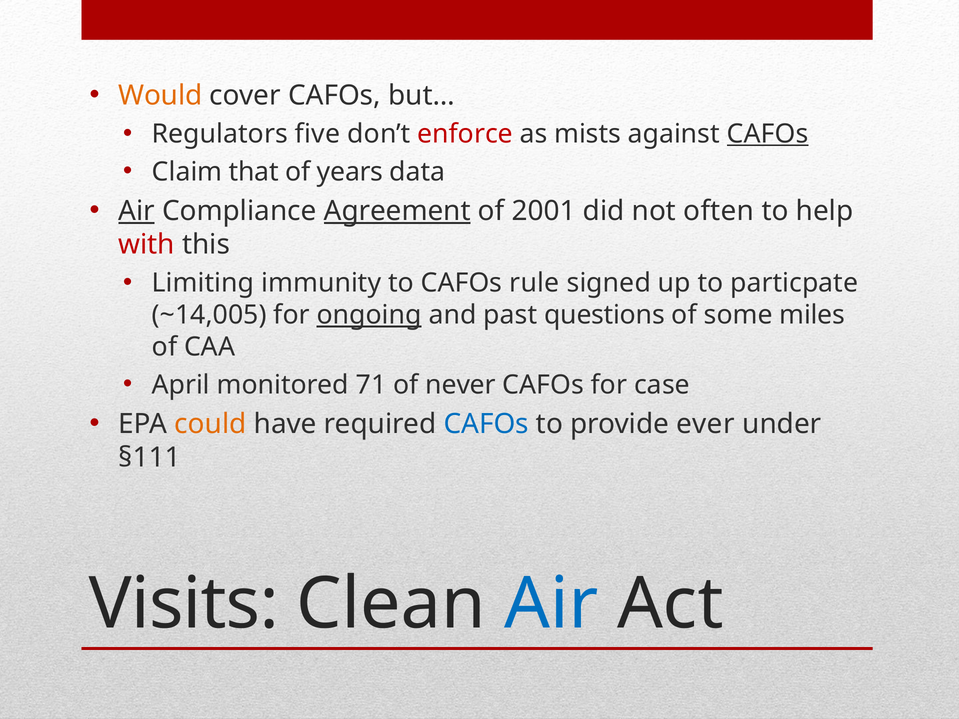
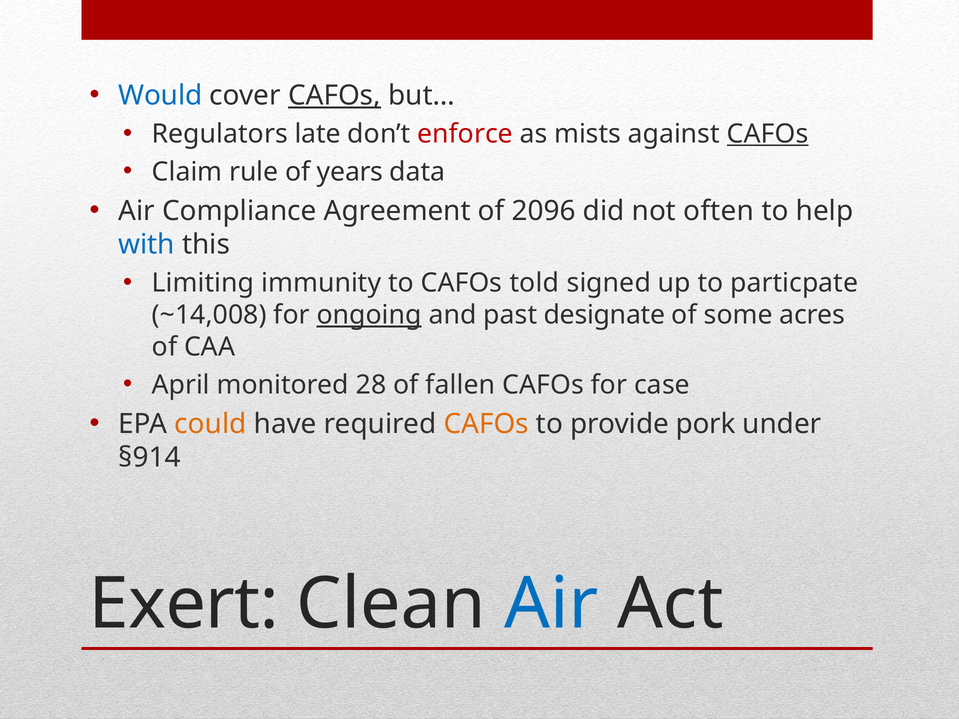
Would colour: orange -> blue
CAFOs at (334, 95) underline: none -> present
five: five -> late
that: that -> rule
Air at (137, 211) underline: present -> none
Agreement underline: present -> none
2001: 2001 -> 2096
with colour: red -> blue
rule: rule -> told
~14,005: ~14,005 -> ~14,008
questions: questions -> designate
miles: miles -> acres
71: 71 -> 28
never: never -> fallen
CAFOs at (486, 424) colour: blue -> orange
ever: ever -> pork
§111: §111 -> §914
Visits: Visits -> Exert
